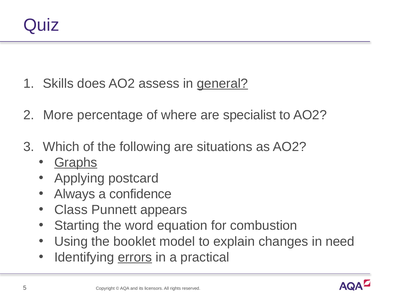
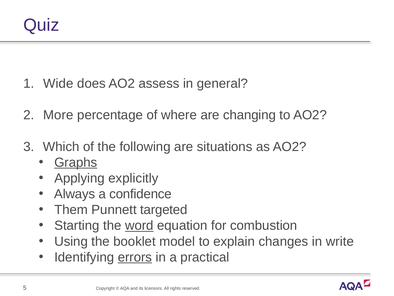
Skills: Skills -> Wide
general underline: present -> none
specialist: specialist -> changing
postcard: postcard -> explicitly
Class: Class -> Them
appears: appears -> targeted
word underline: none -> present
need: need -> write
